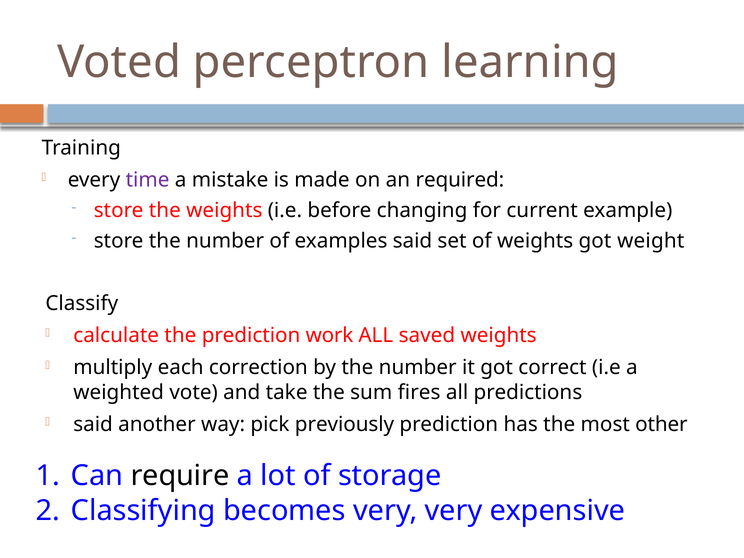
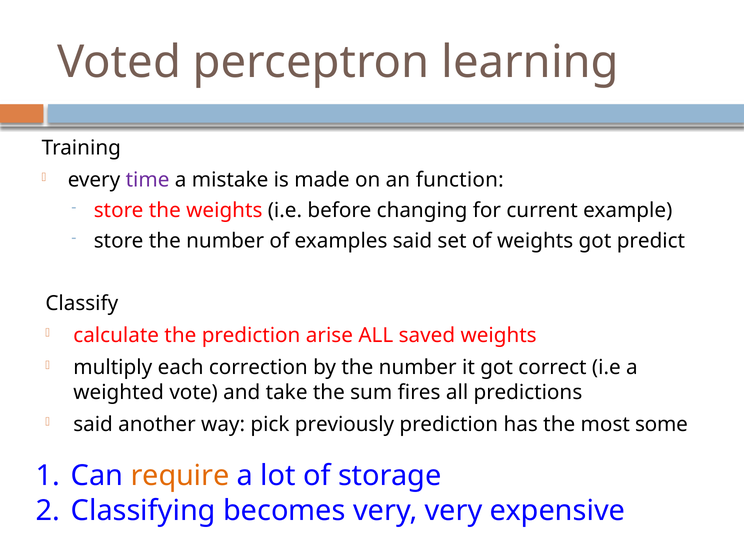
required: required -> function
weight: weight -> predict
work: work -> arise
other: other -> some
require colour: black -> orange
